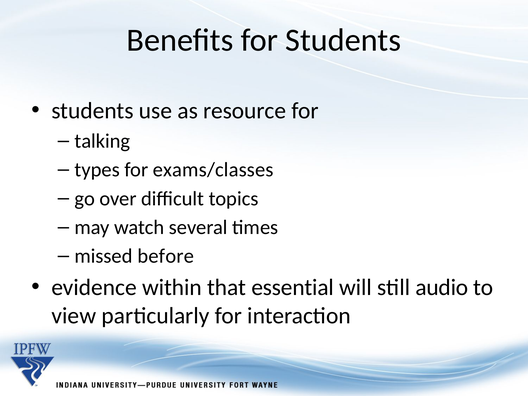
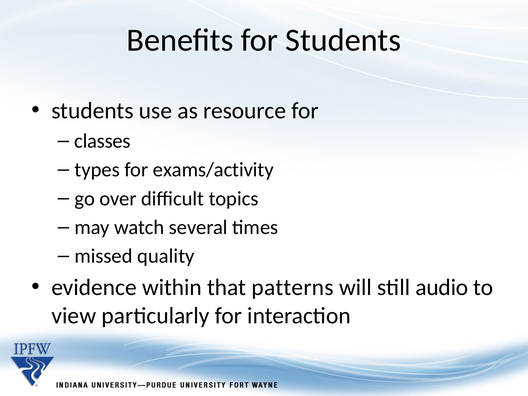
talking: talking -> classes
exams/classes: exams/classes -> exams/activity
before: before -> quality
essential: essential -> patterns
